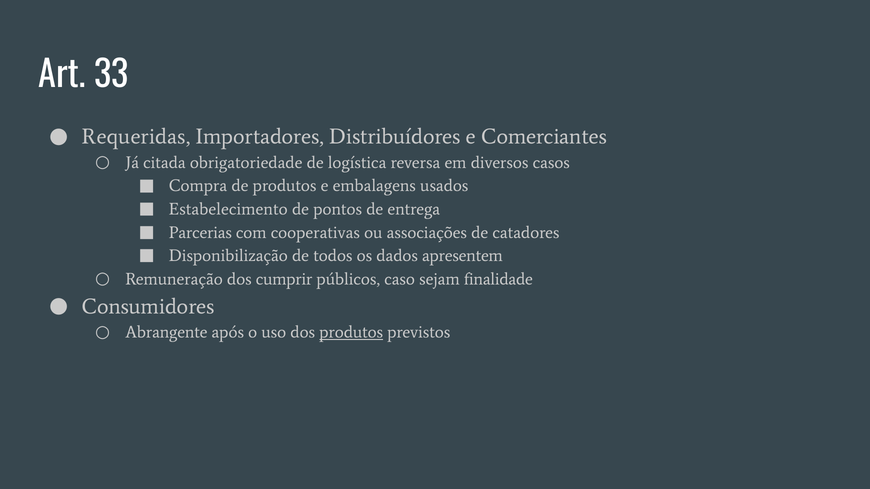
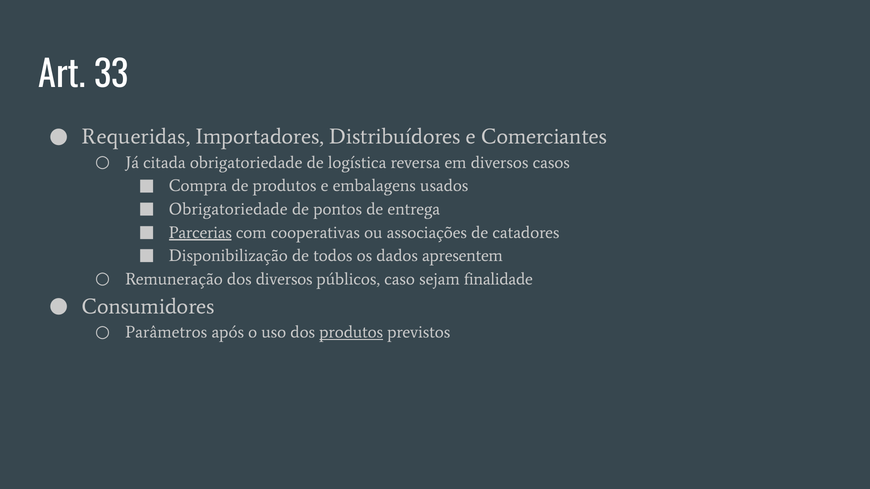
Estabelecimento at (228, 209): Estabelecimento -> Obrigatoriedade
Parcerias underline: none -> present
dos cumprir: cumprir -> diversos
Abrangente: Abrangente -> Parâmetros
